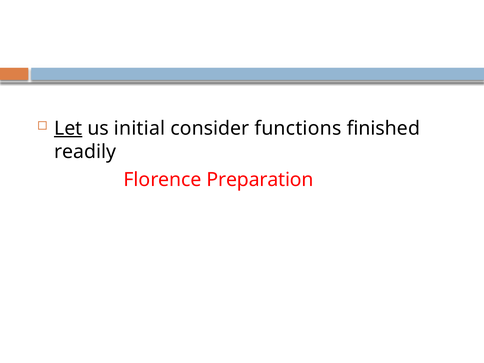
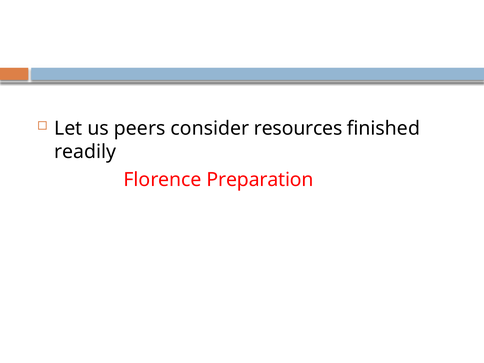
Let underline: present -> none
initial: initial -> peers
functions: functions -> resources
